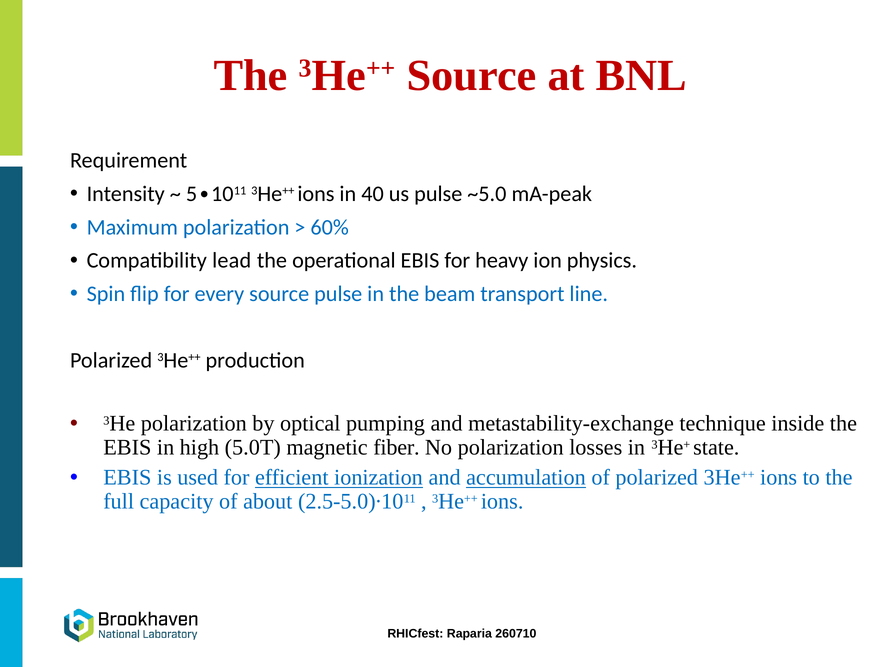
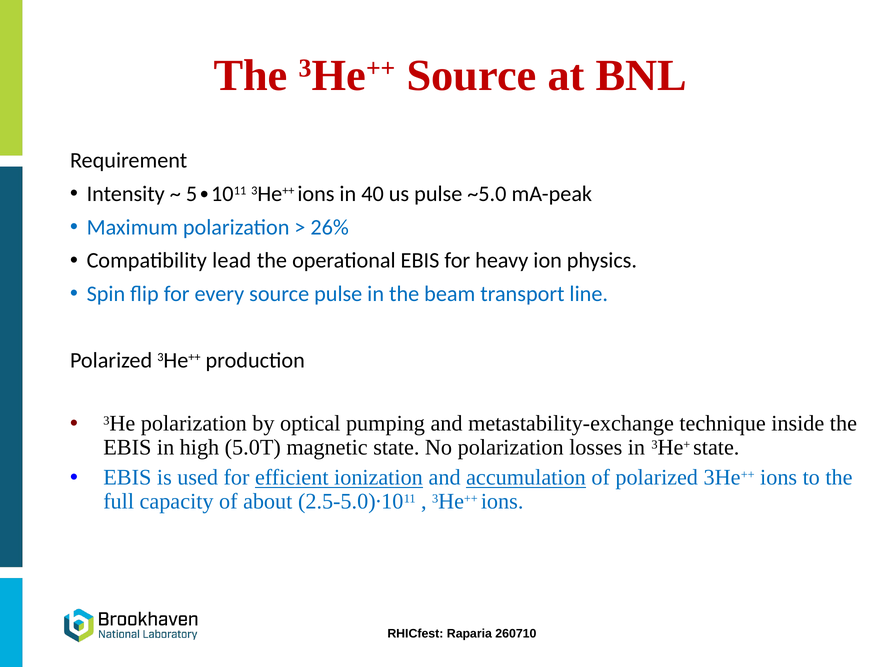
60%: 60% -> 26%
magnetic fiber: fiber -> state
